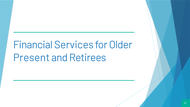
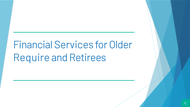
Present: Present -> Require
